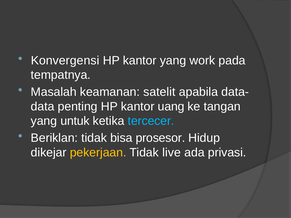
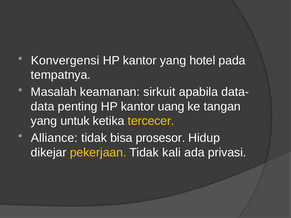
work: work -> hotel
satelit: satelit -> sirkuit
tercecer colour: light blue -> yellow
Beriklan: Beriklan -> Alliance
live: live -> kali
